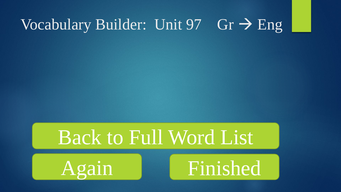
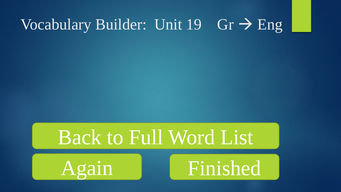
97: 97 -> 19
